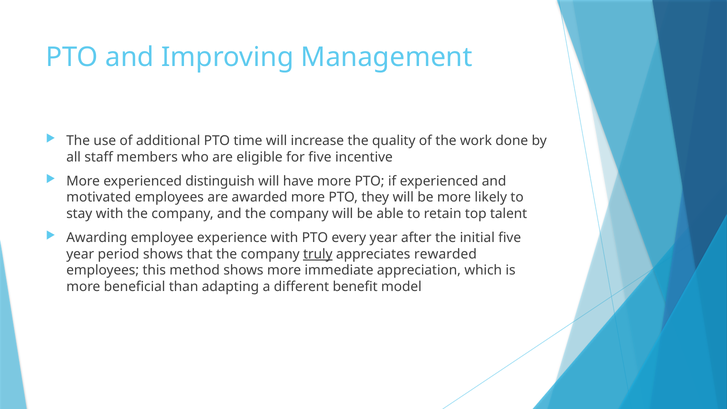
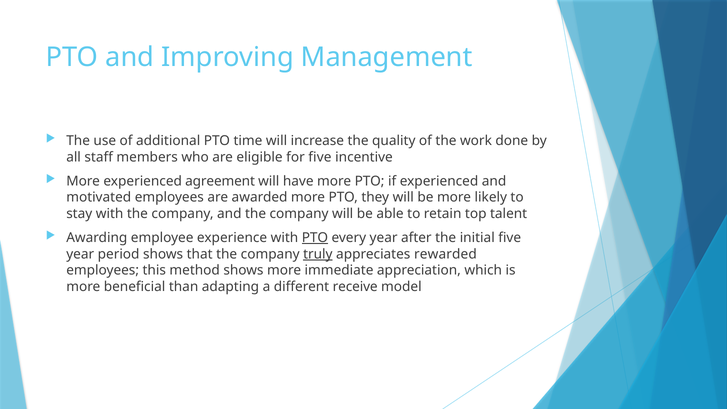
distinguish: distinguish -> agreement
PTO at (315, 238) underline: none -> present
benefit: benefit -> receive
